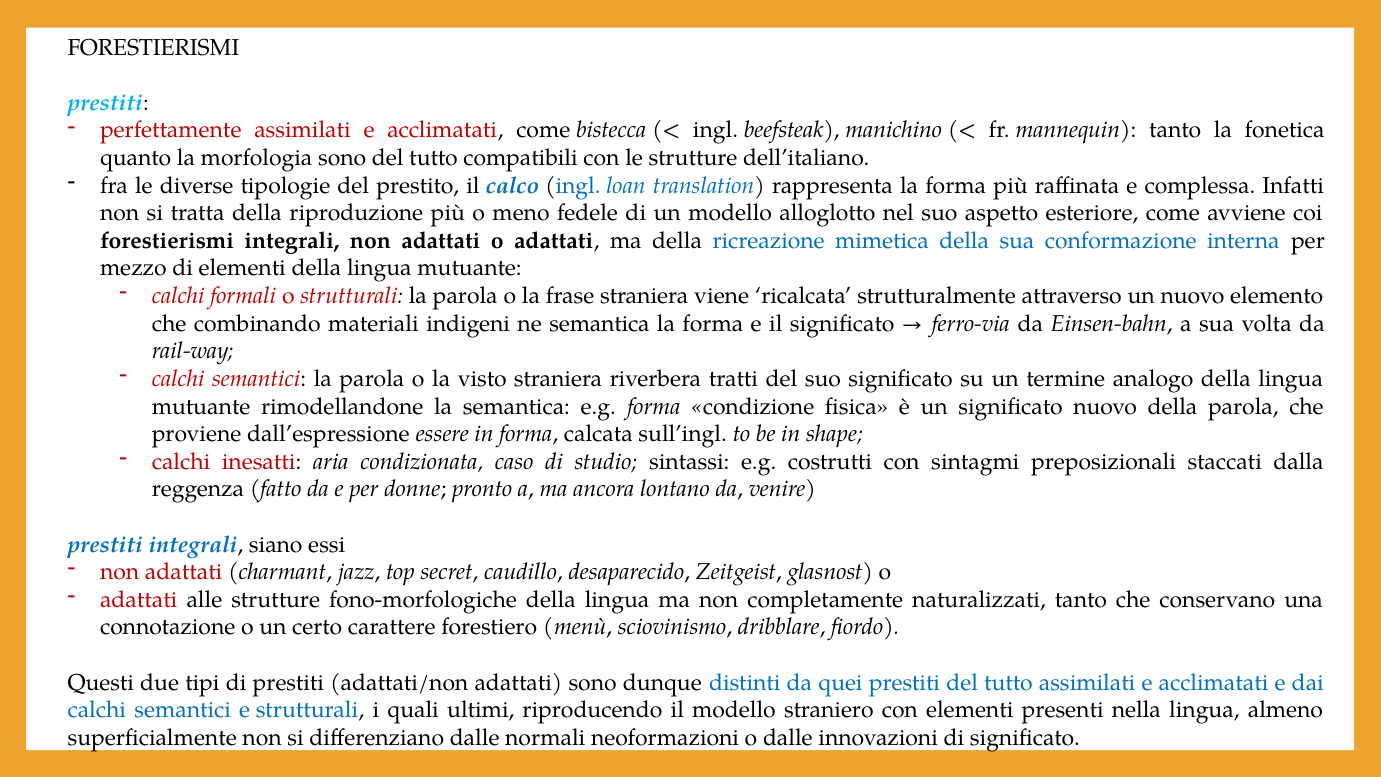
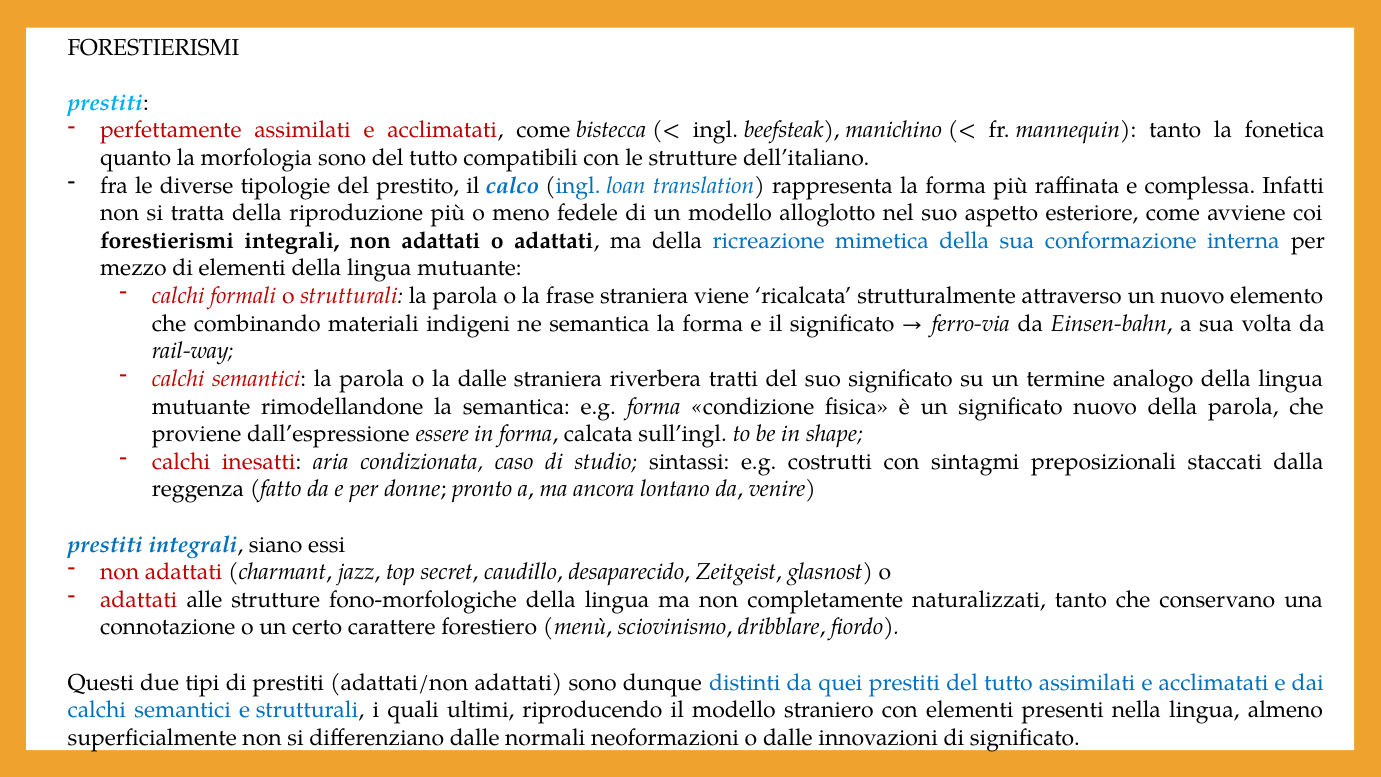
la visto: visto -> dalle
